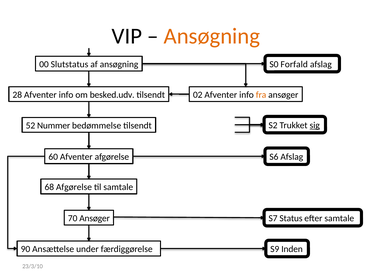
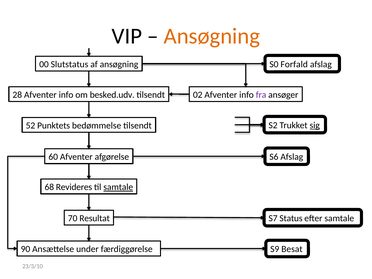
fra colour: orange -> purple
Nummer: Nummer -> Punktets
68 Afgørelse: Afgørelse -> Revideres
samtale at (118, 187) underline: none -> present
70 Ansøger: Ansøger -> Resultat
Inden: Inden -> Besat
